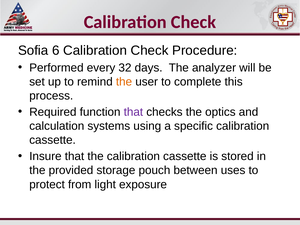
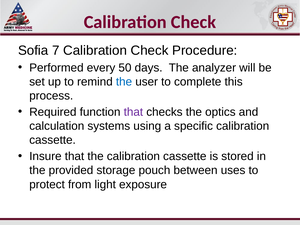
6: 6 -> 7
32: 32 -> 50
the at (124, 82) colour: orange -> blue
